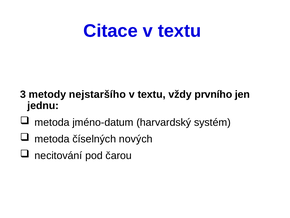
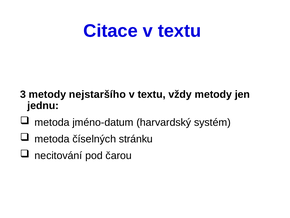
vždy prvního: prvního -> metody
nových: nových -> stránku
